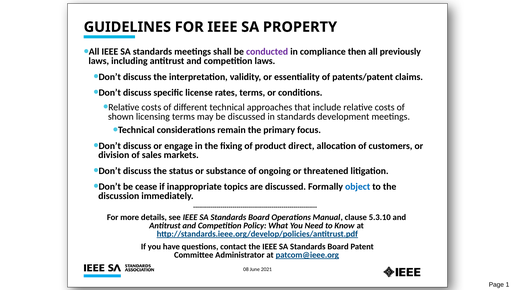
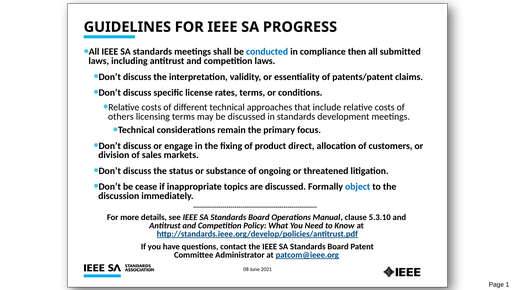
PROPERTY: PROPERTY -> PROGRESS
conducted colour: purple -> blue
previously: previously -> submitted
shown: shown -> others
